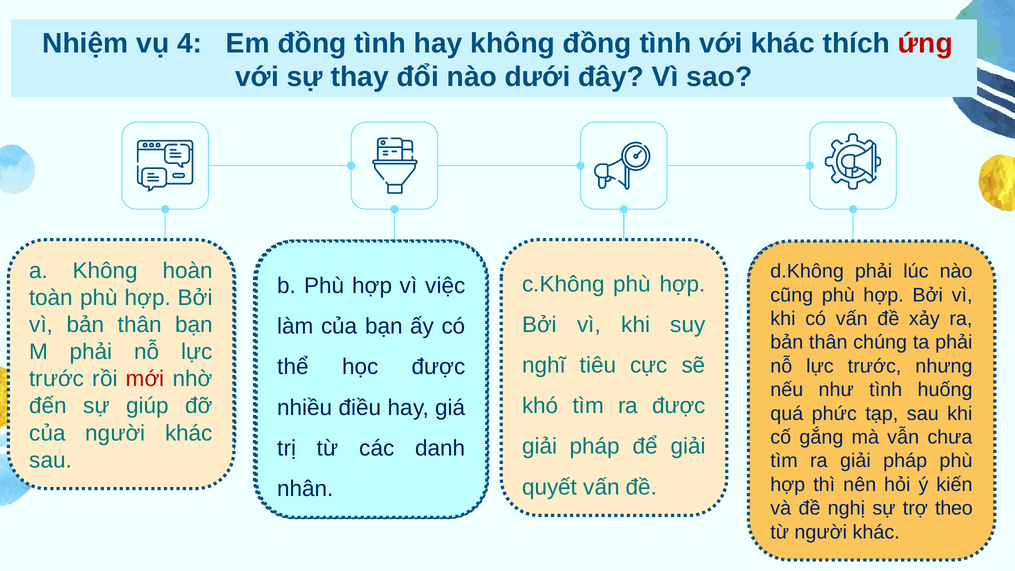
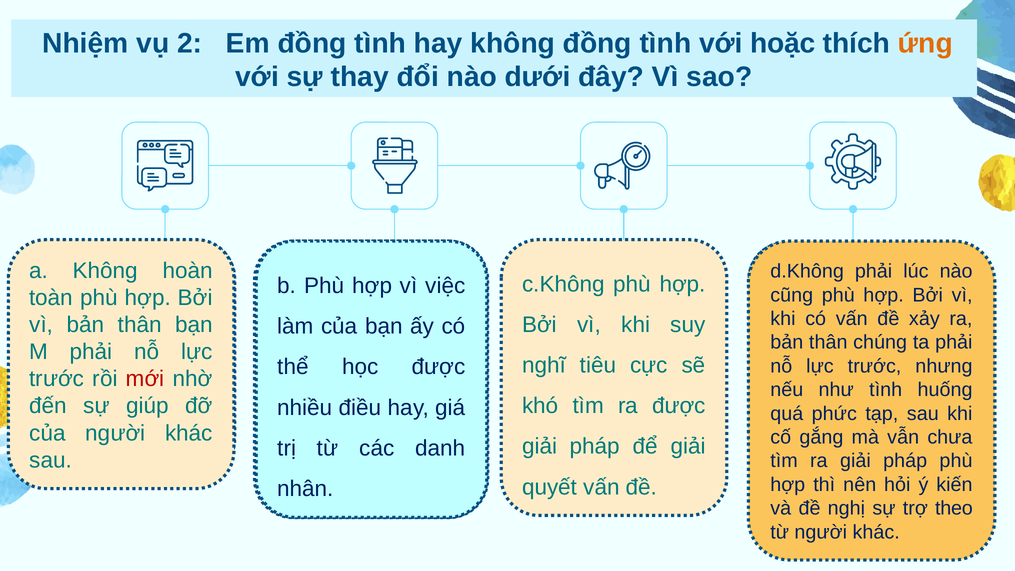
4: 4 -> 2
với khác: khác -> hoặc
ứng colour: red -> orange
